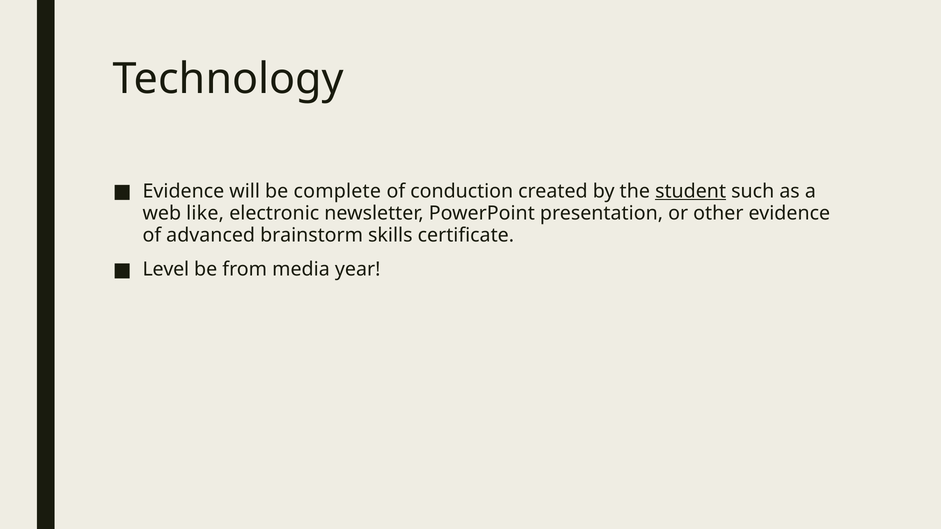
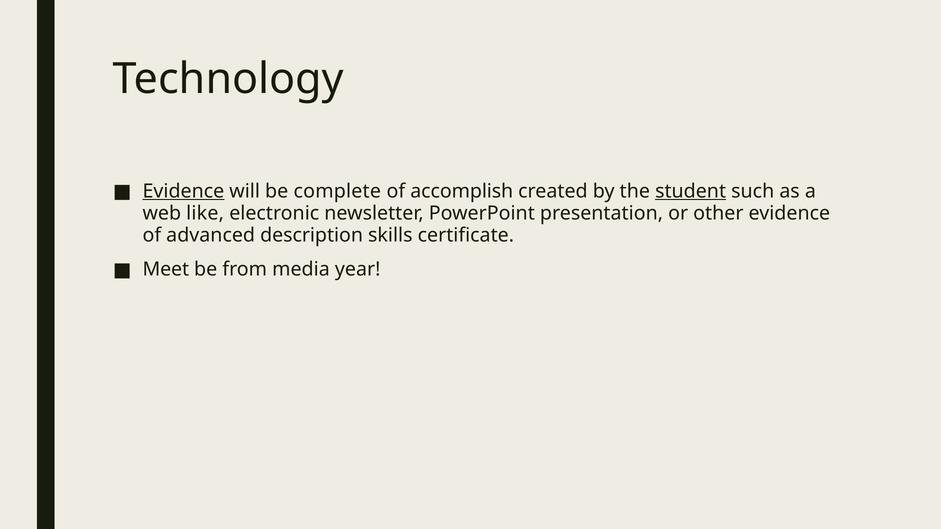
Evidence at (183, 191) underline: none -> present
conduction: conduction -> accomplish
brainstorm: brainstorm -> description
Level: Level -> Meet
